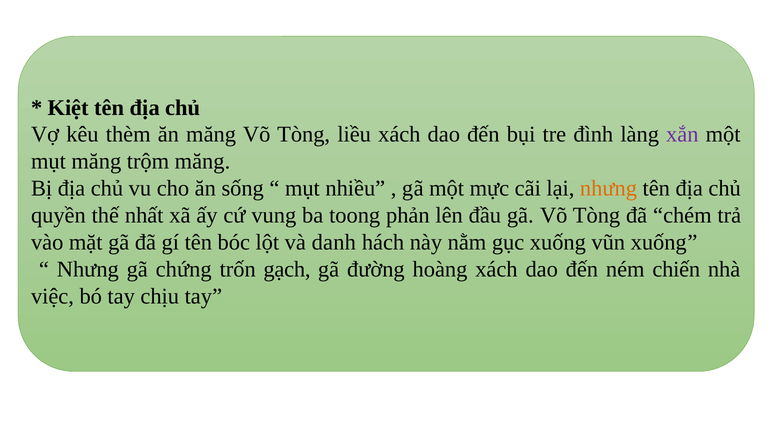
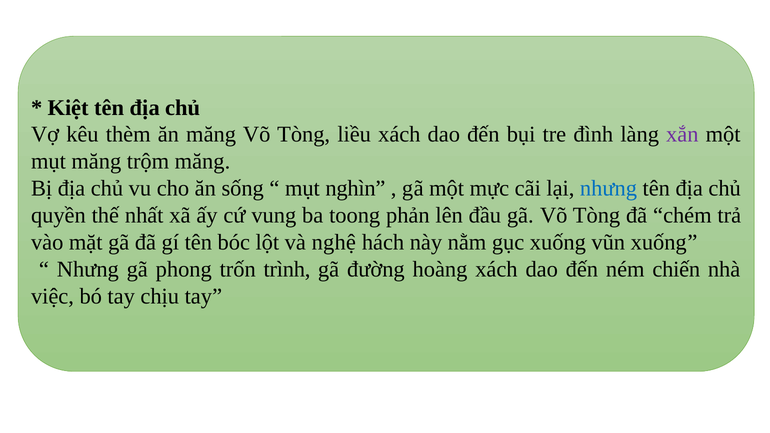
nhiều: nhiều -> nghìn
nhưng at (608, 189) colour: orange -> blue
danh: danh -> nghệ
chứng: chứng -> phong
gạch: gạch -> trình
